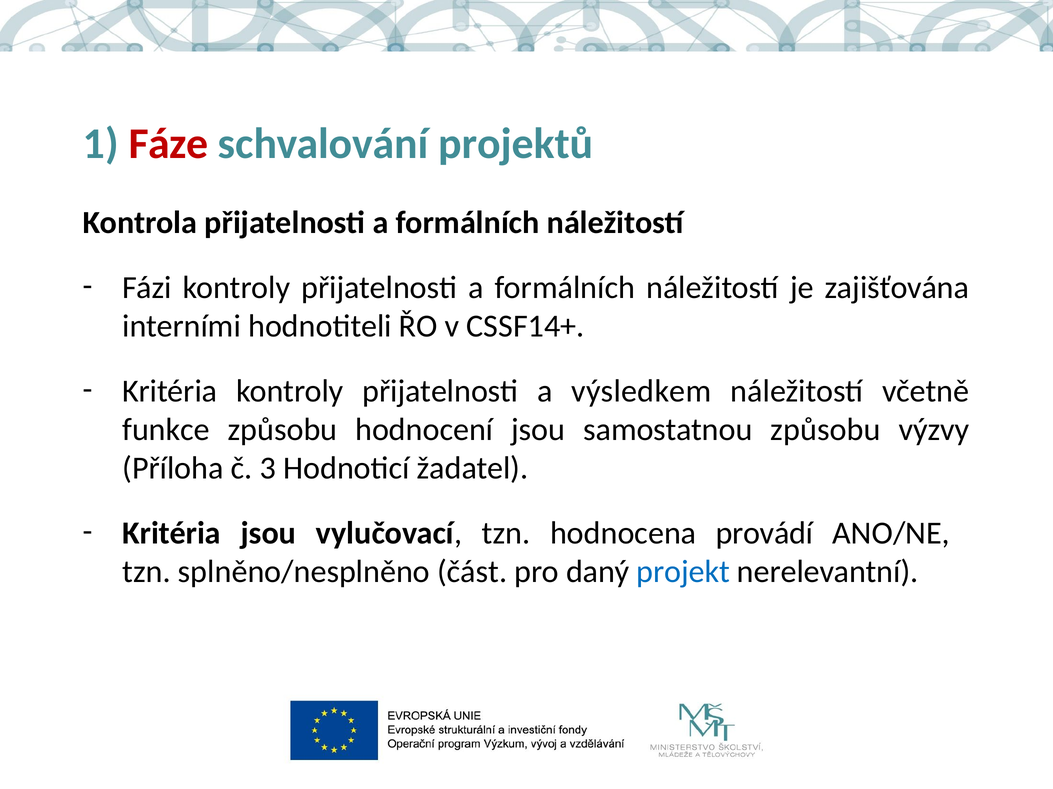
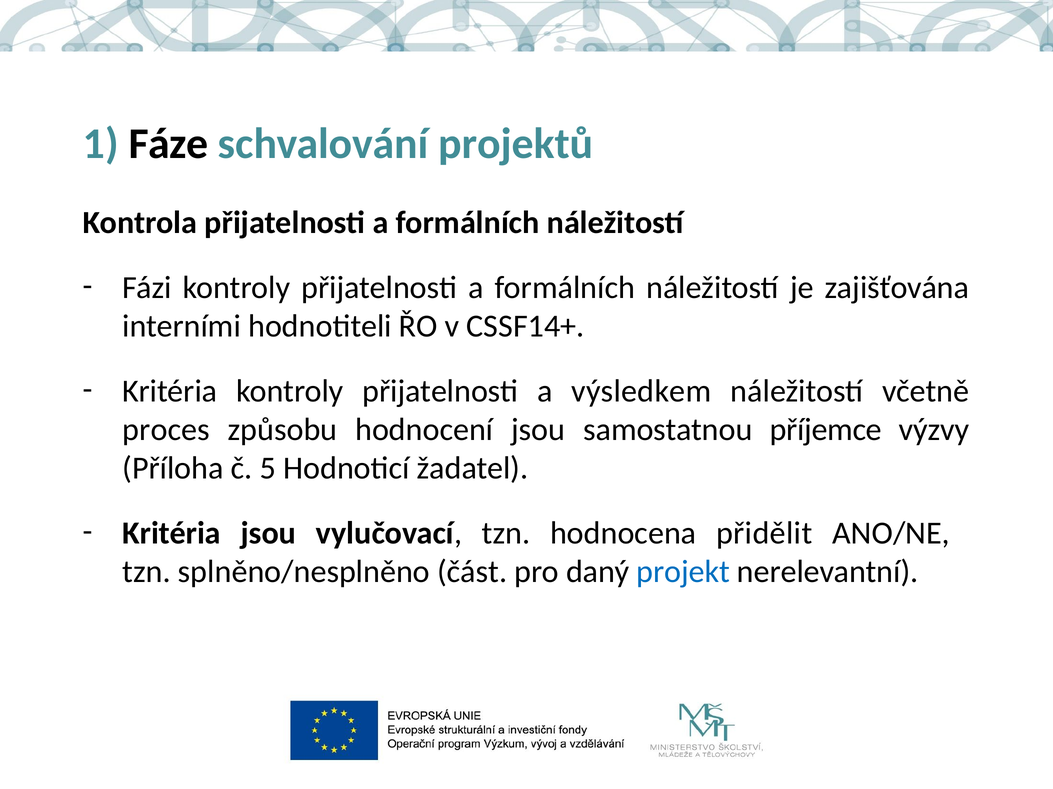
Fáze colour: red -> black
funkce: funkce -> proces
samostatnou způsobu: způsobu -> příjemce
3: 3 -> 5
provádí: provádí -> přidělit
